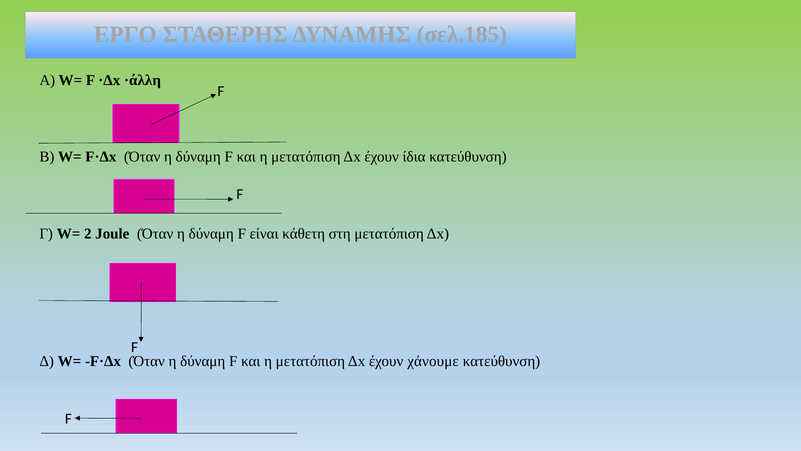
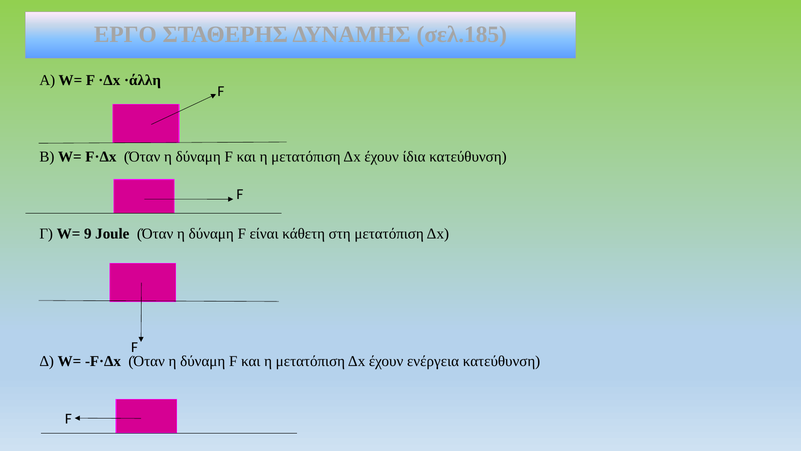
2: 2 -> 9
χάνουμε: χάνουμε -> ενέργεια
